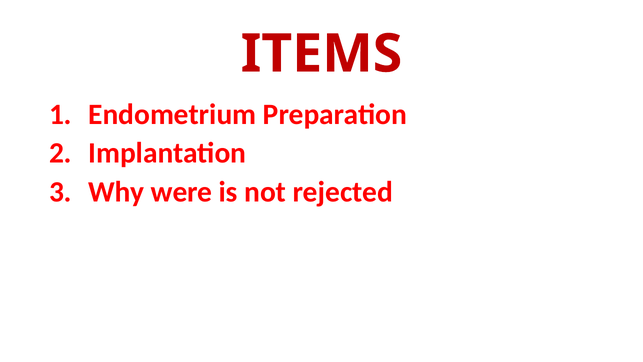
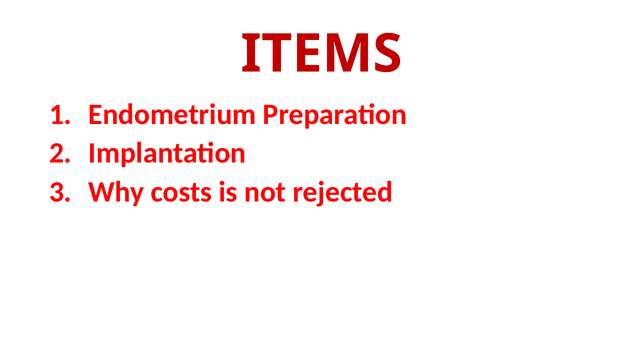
were: were -> costs
